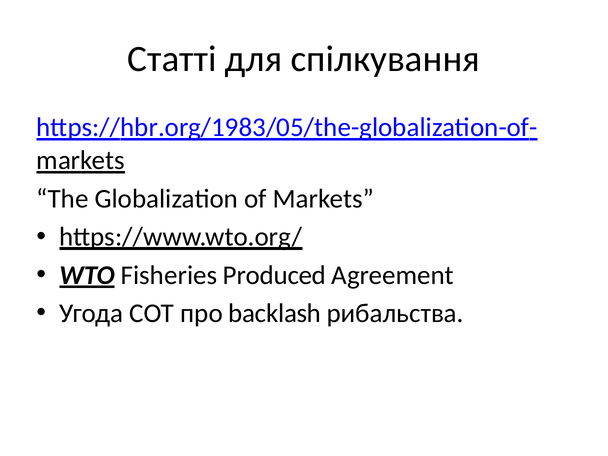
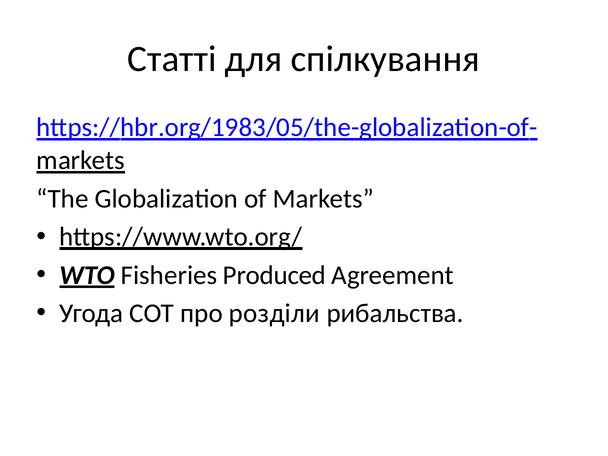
backlash: backlash -> розділи
